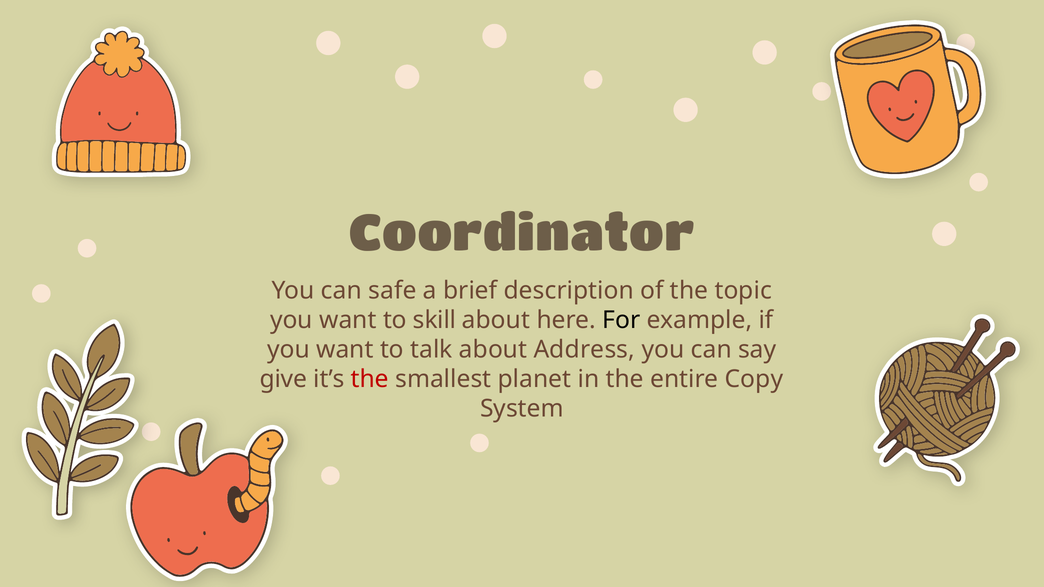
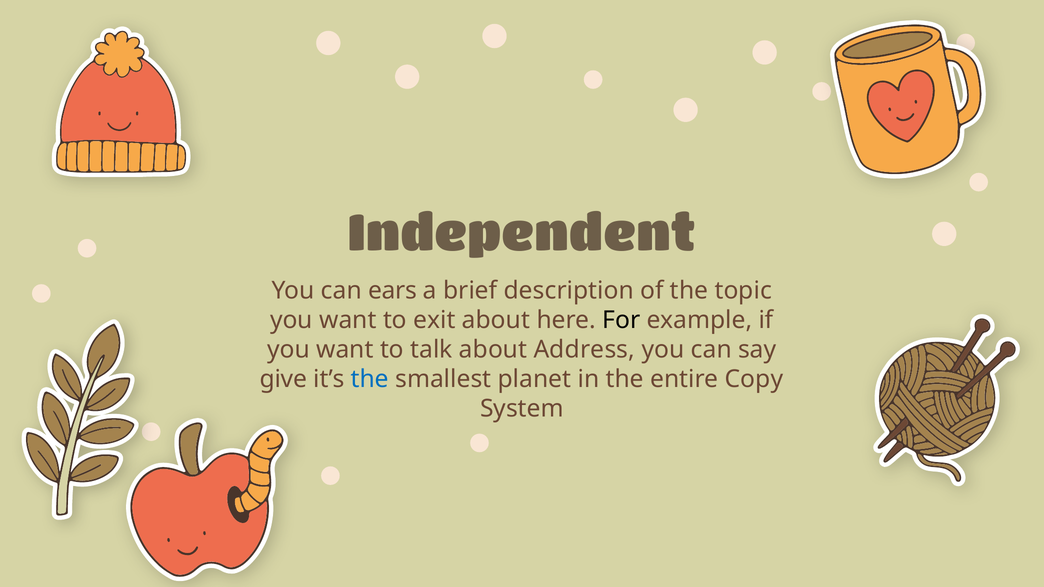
Coordinator: Coordinator -> Independent
safe: safe -> ears
skill: skill -> exit
the at (370, 379) colour: red -> blue
